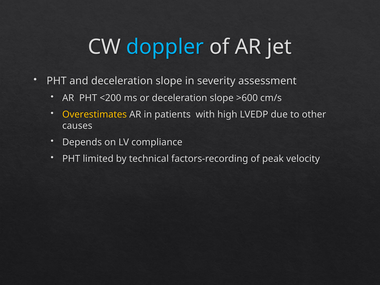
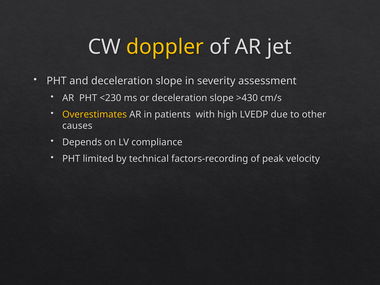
doppler colour: light blue -> yellow
<200: <200 -> <230
>600: >600 -> >430
